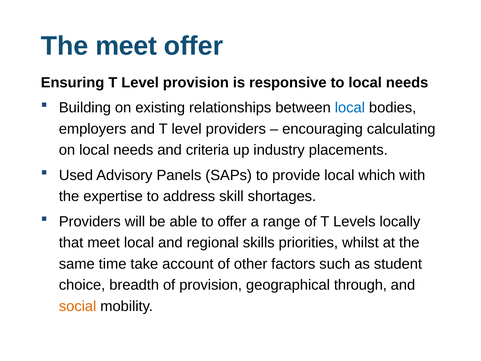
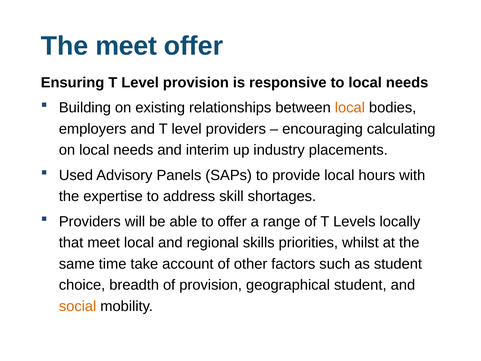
local at (350, 108) colour: blue -> orange
criteria: criteria -> interim
which: which -> hours
geographical through: through -> student
